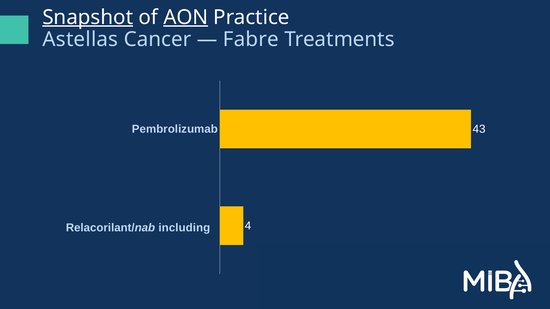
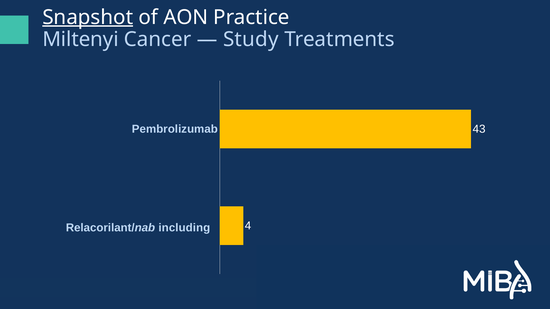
AON underline: present -> none
Astellas: Astellas -> Miltenyi
Fabre: Fabre -> Study
